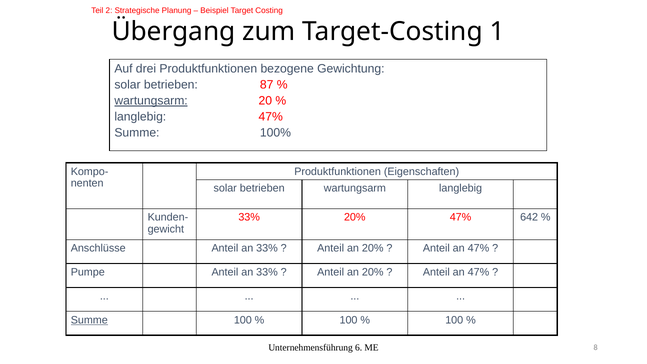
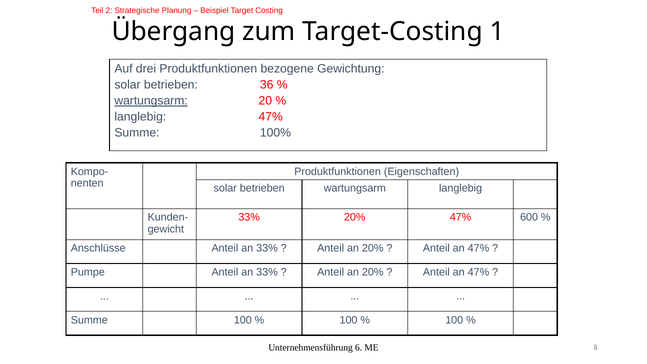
87: 87 -> 36
642: 642 -> 600
Summe at (89, 320) underline: present -> none
